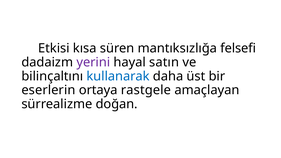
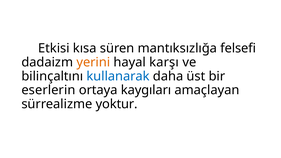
yerini colour: purple -> orange
satın: satın -> karşı
rastgele: rastgele -> kaygıları
doğan: doğan -> yoktur
